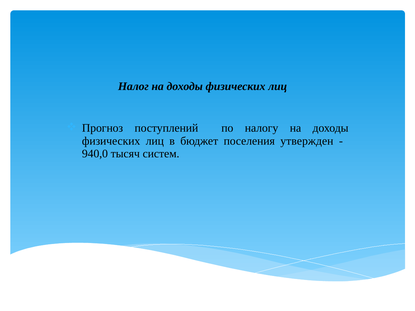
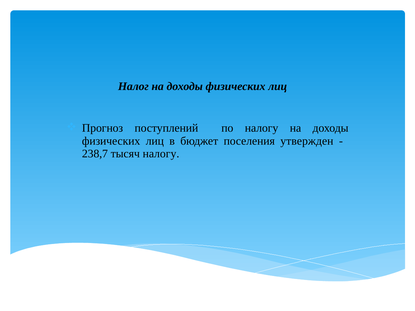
940,0: 940,0 -> 238,7
тысяч систем: систем -> налогу
